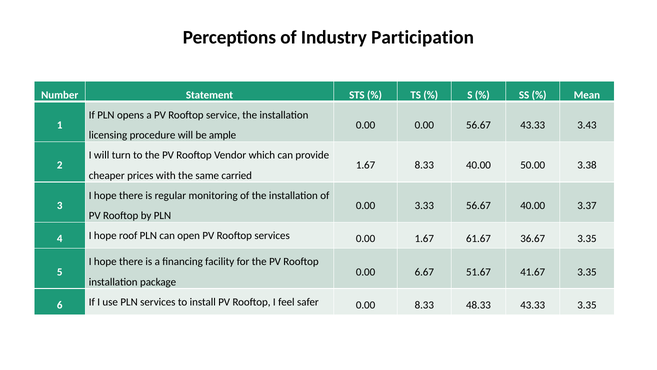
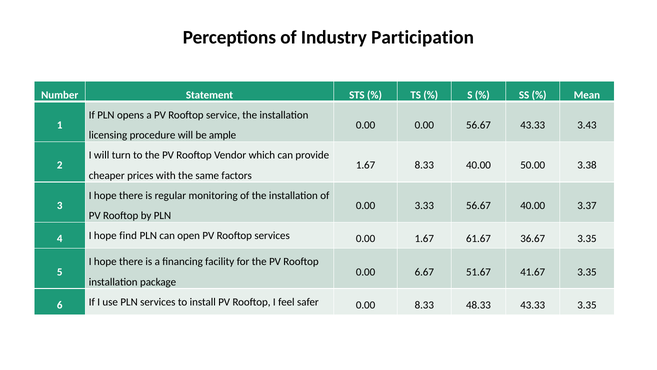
carried: carried -> factors
roof: roof -> find
